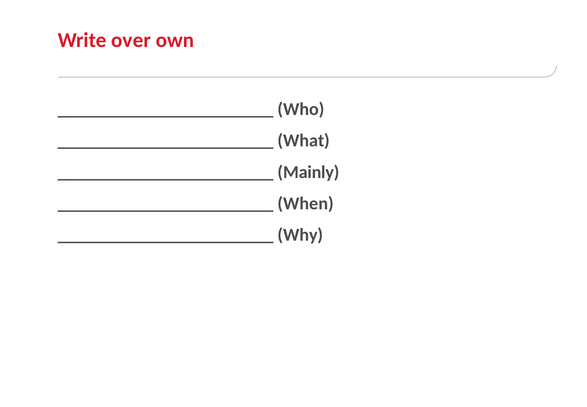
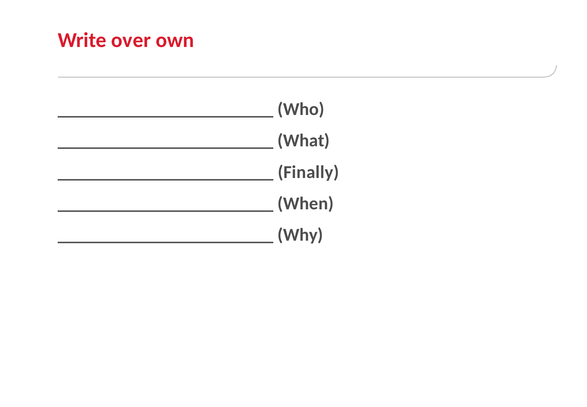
Mainly: Mainly -> Finally
